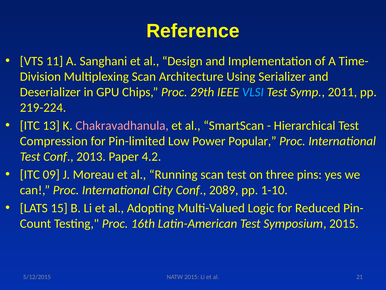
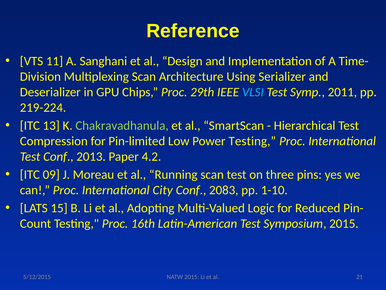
Chakravadhanula colour: pink -> light green
Power Popular: Popular -> Testing
2089: 2089 -> 2083
